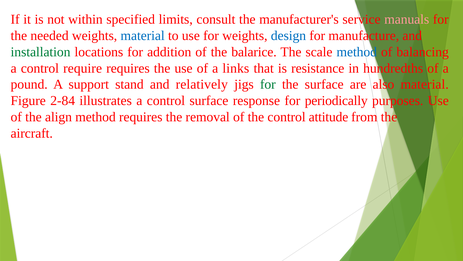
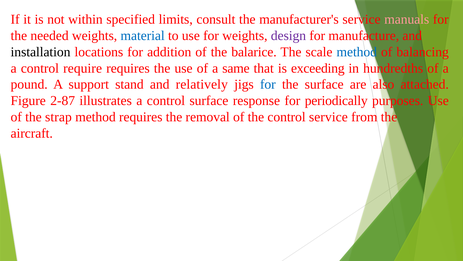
design colour: blue -> purple
installation colour: green -> black
links: links -> same
resistance: resistance -> exceeding
for at (268, 84) colour: green -> blue
also material: material -> attached
2-84: 2-84 -> 2-87
align: align -> strap
control attitude: attitude -> service
